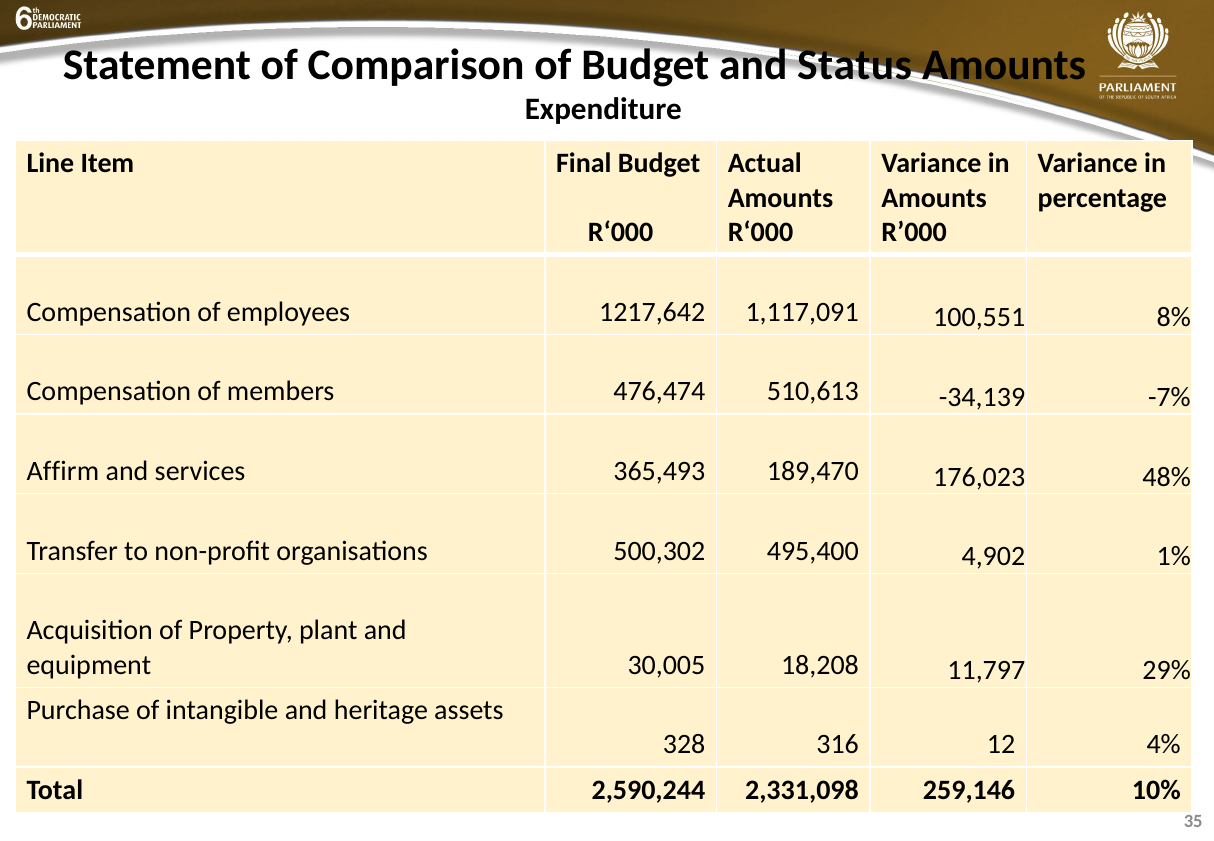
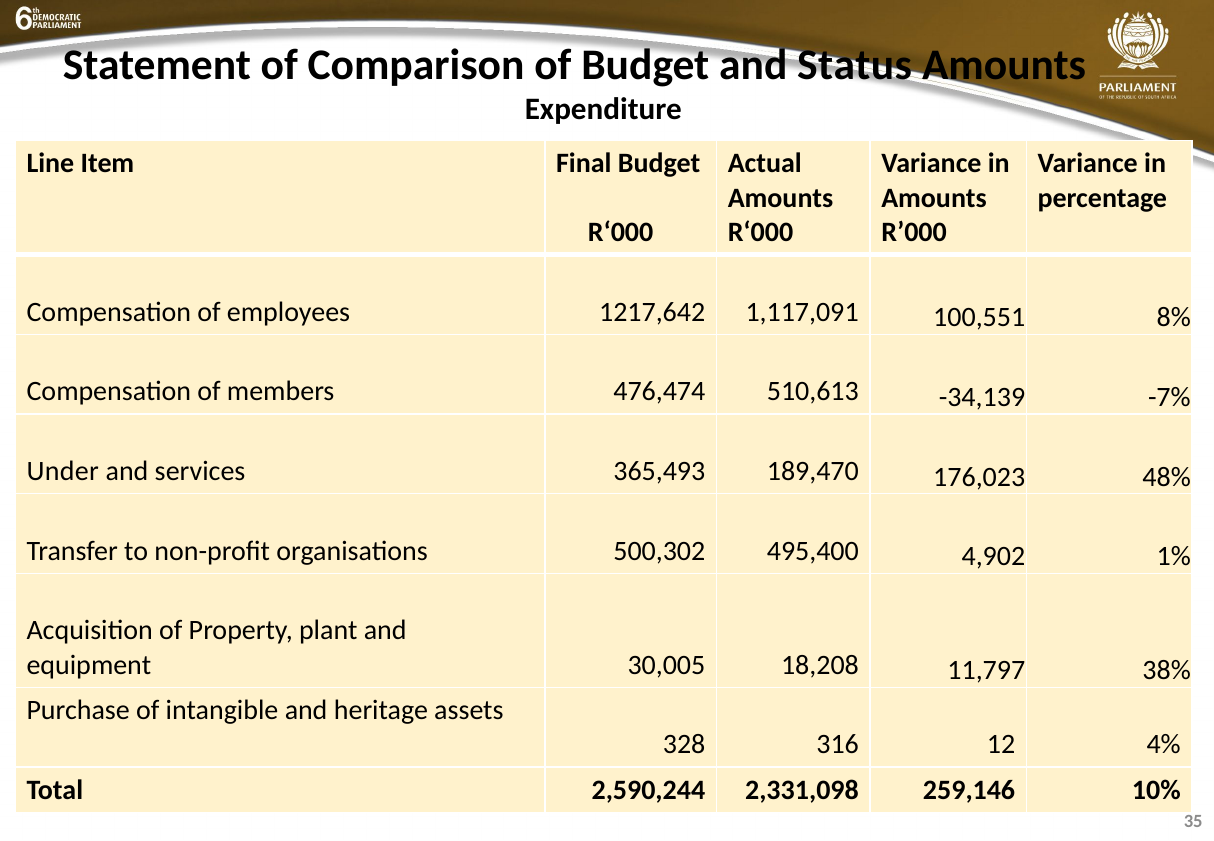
Affirm: Affirm -> Under
29%: 29% -> 38%
